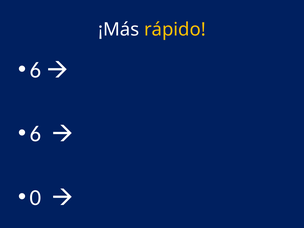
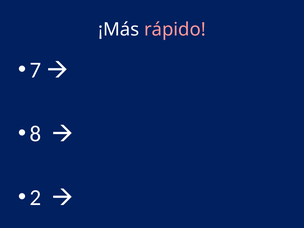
rápido colour: yellow -> pink
6 at (35, 70): 6 -> 7
6 at (35, 134): 6 -> 8
0: 0 -> 2
